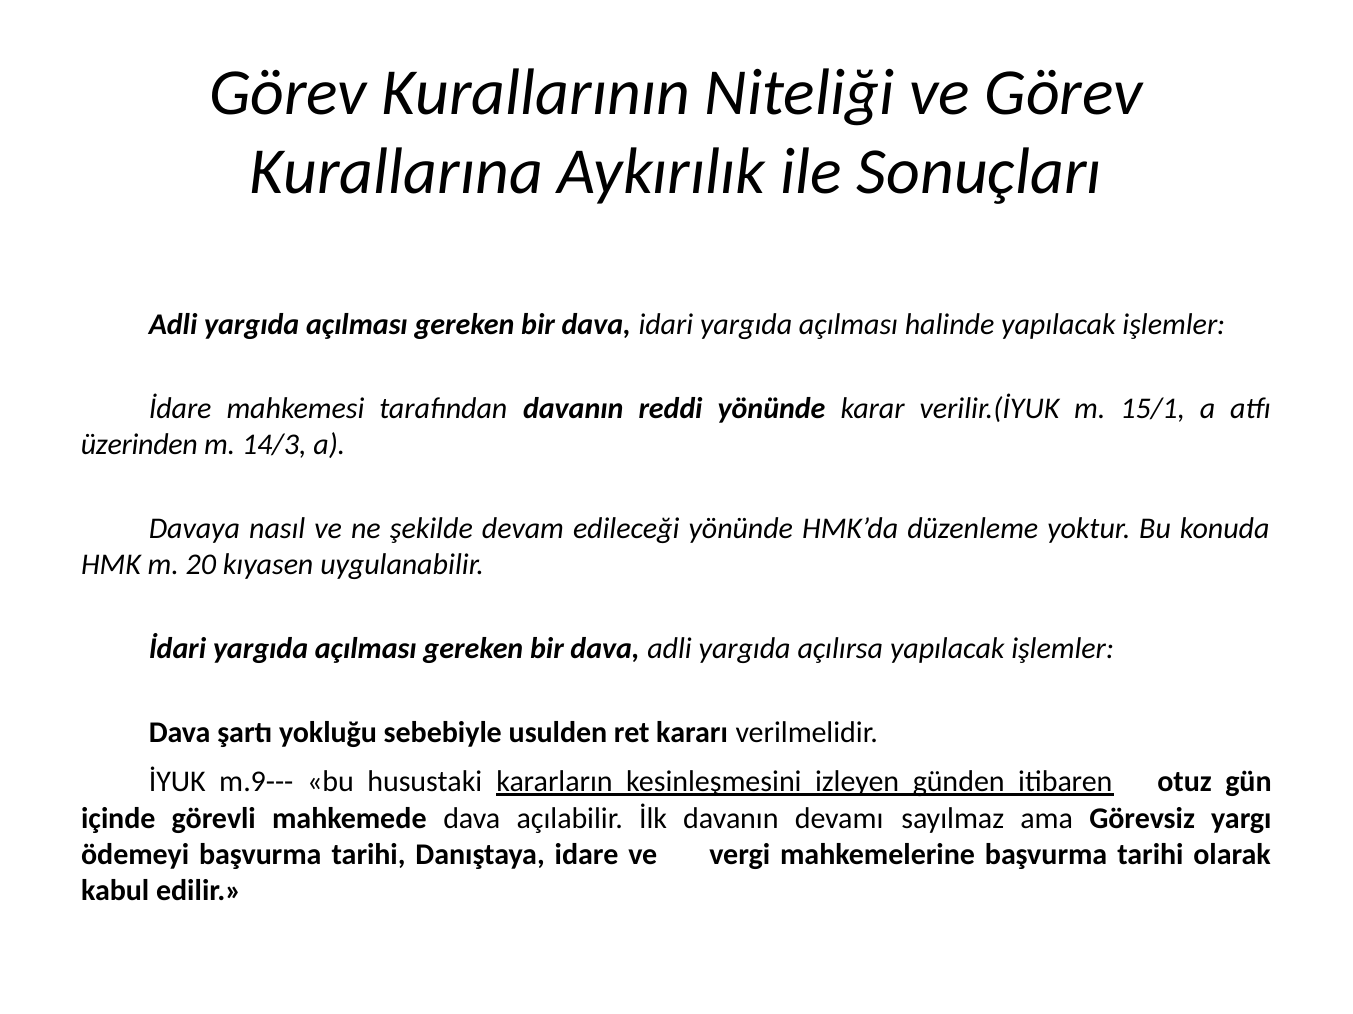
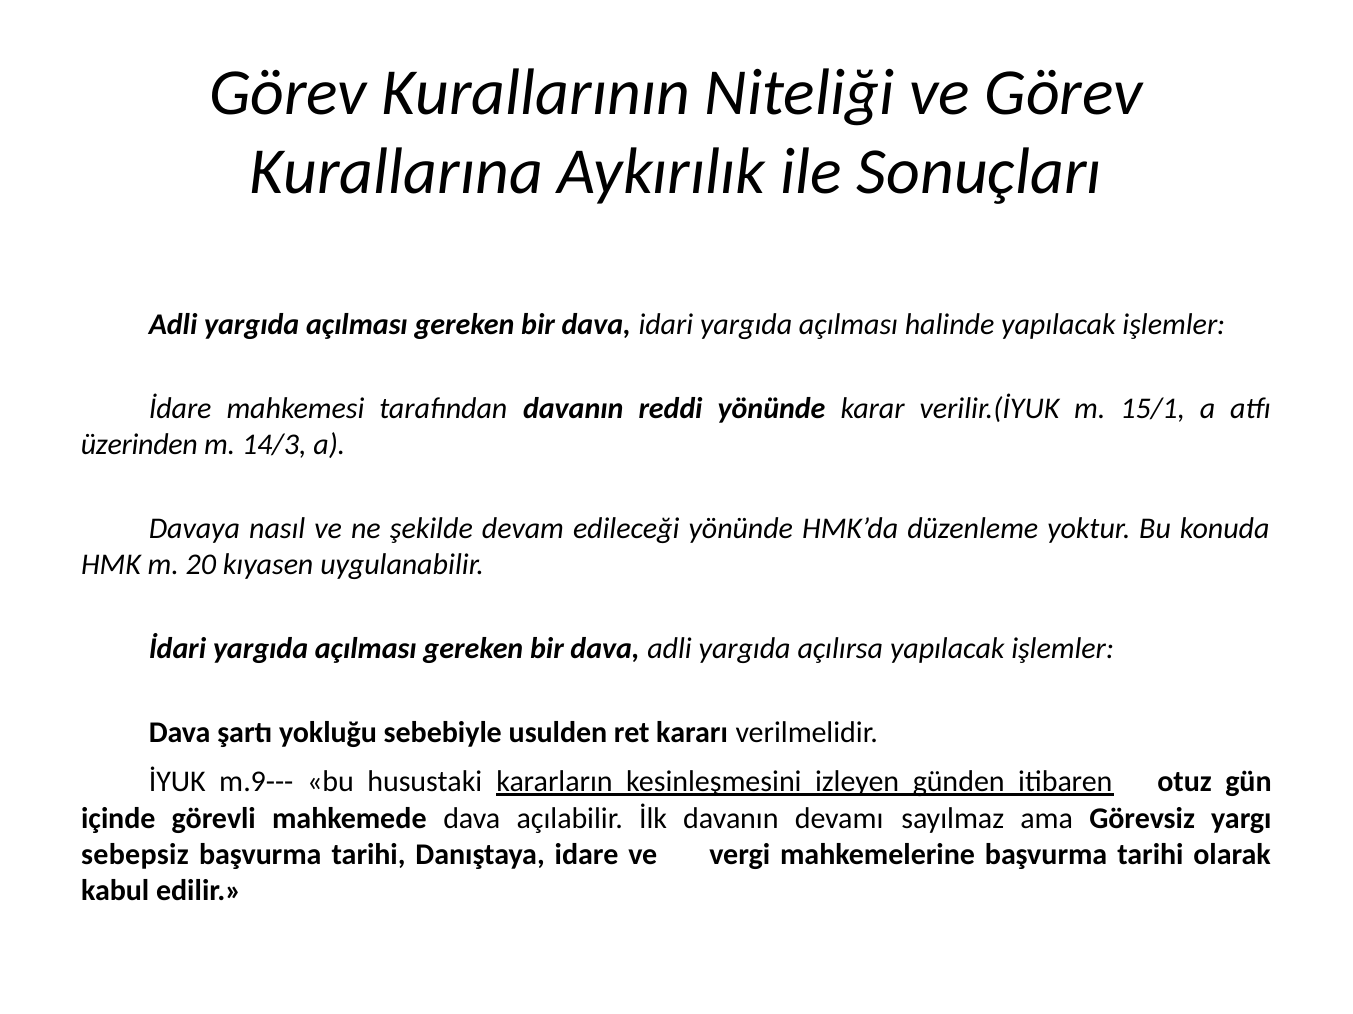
ödemeyi: ödemeyi -> sebepsiz
